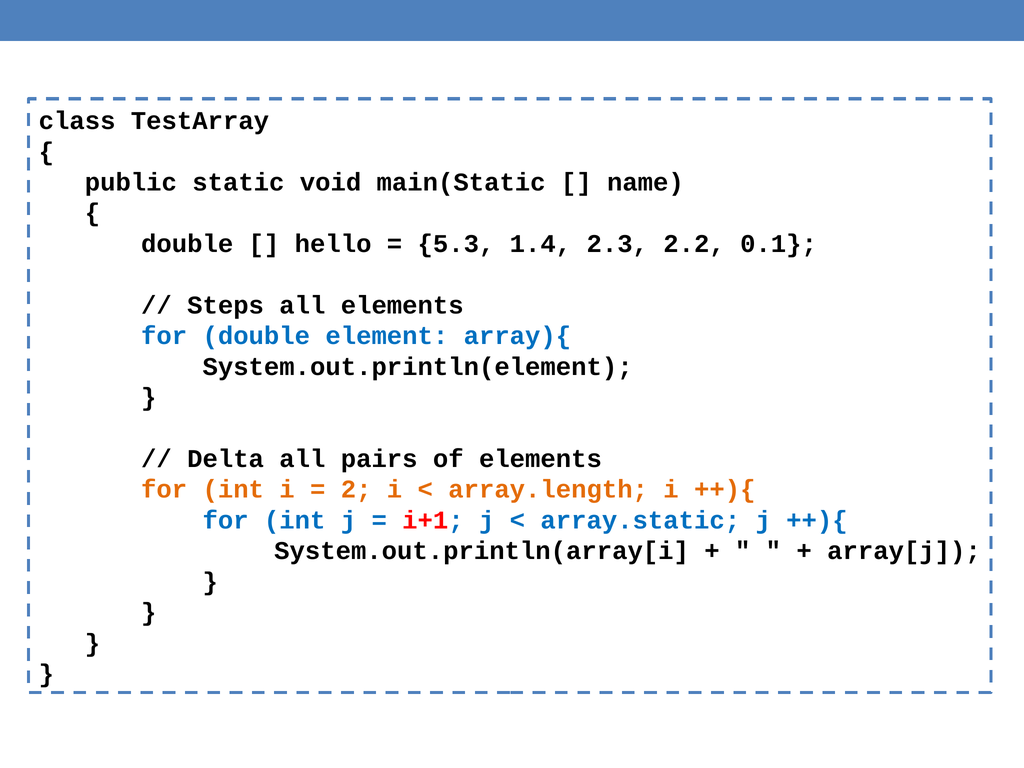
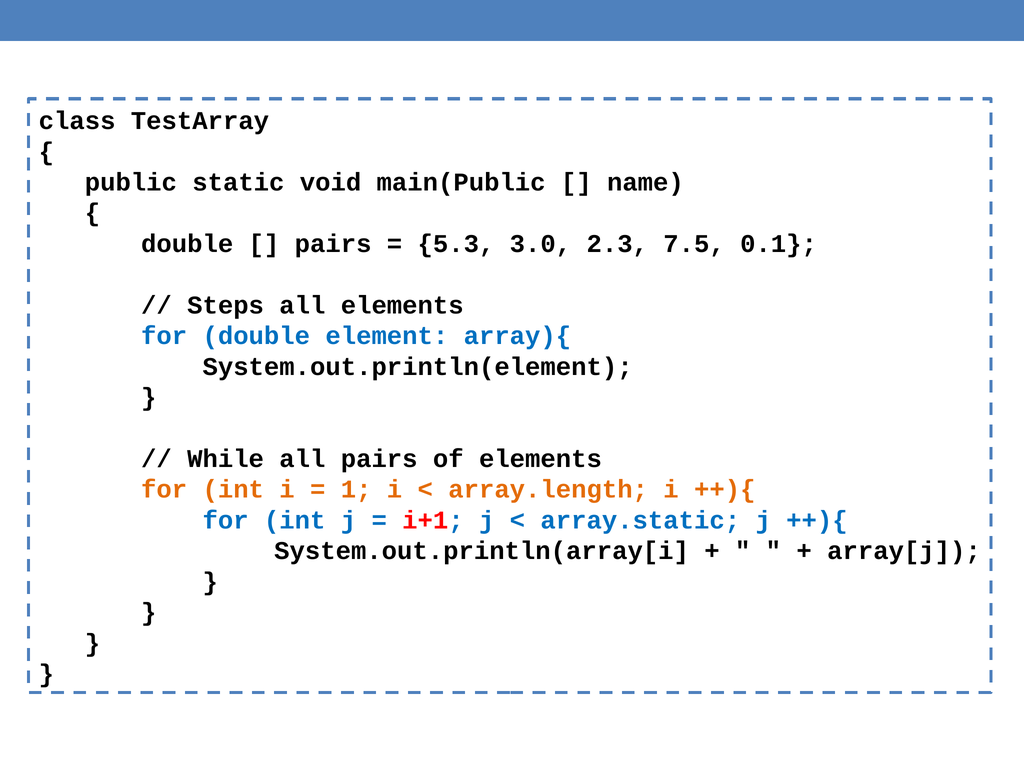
main(Static: main(Static -> main(Public
hello at (333, 244): hello -> pairs
1.4: 1.4 -> 3.0
2.2: 2.2 -> 7.5
Delta: Delta -> While
2: 2 -> 1
